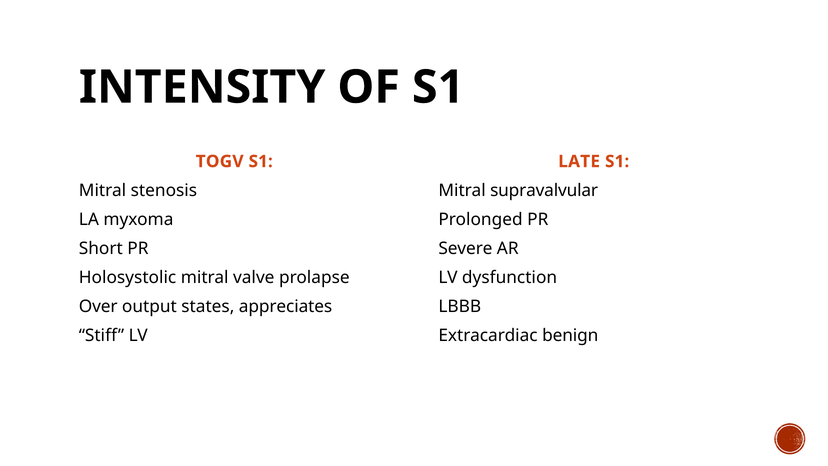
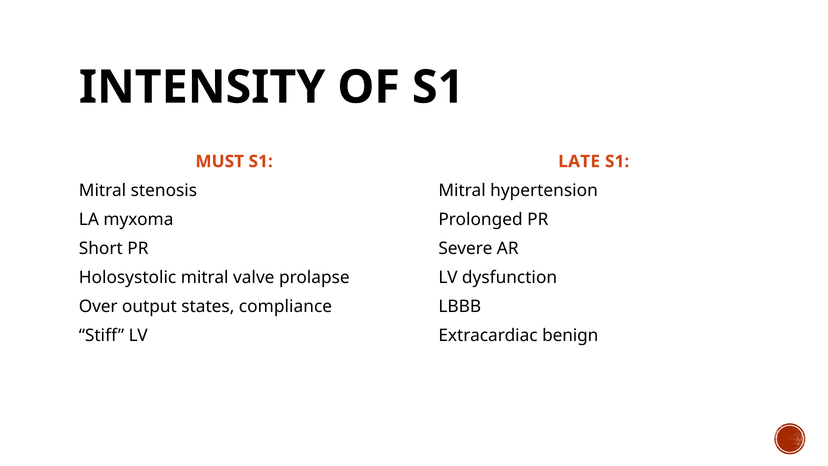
TOGV: TOGV -> MUST
supravalvular: supravalvular -> hypertension
appreciates: appreciates -> compliance
